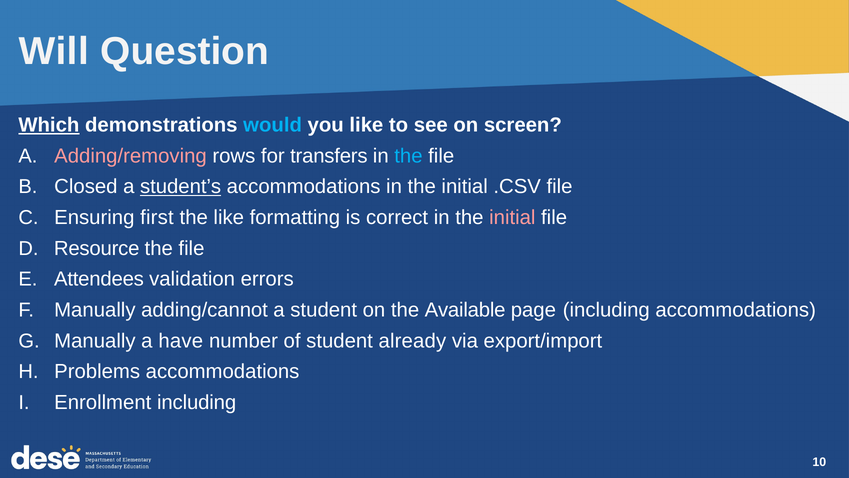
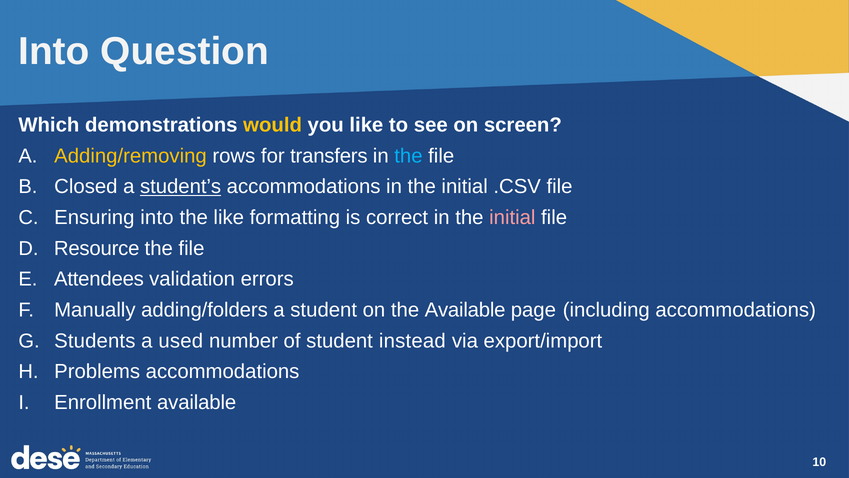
Will at (54, 51): Will -> Into
Which underline: present -> none
would colour: light blue -> yellow
Adding/removing colour: pink -> yellow
Ensuring first: first -> into
adding/cannot: adding/cannot -> adding/folders
Manually at (95, 341): Manually -> Students
have: have -> used
already: already -> instead
Enrollment including: including -> available
